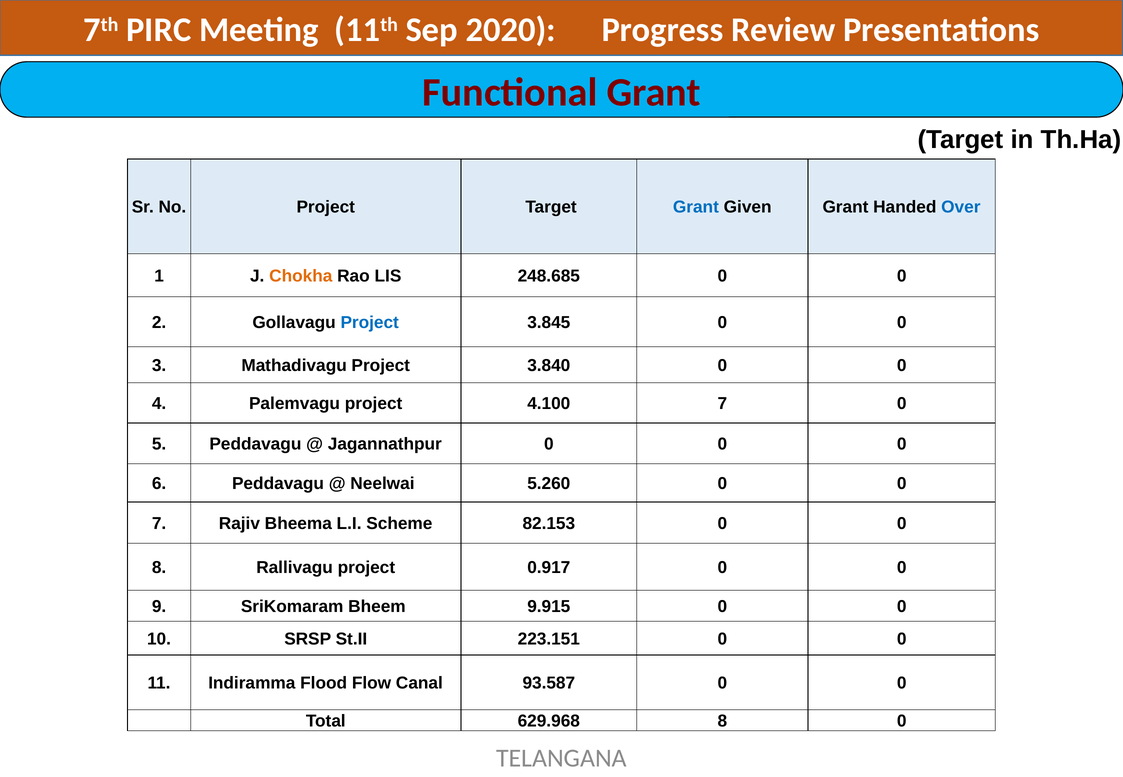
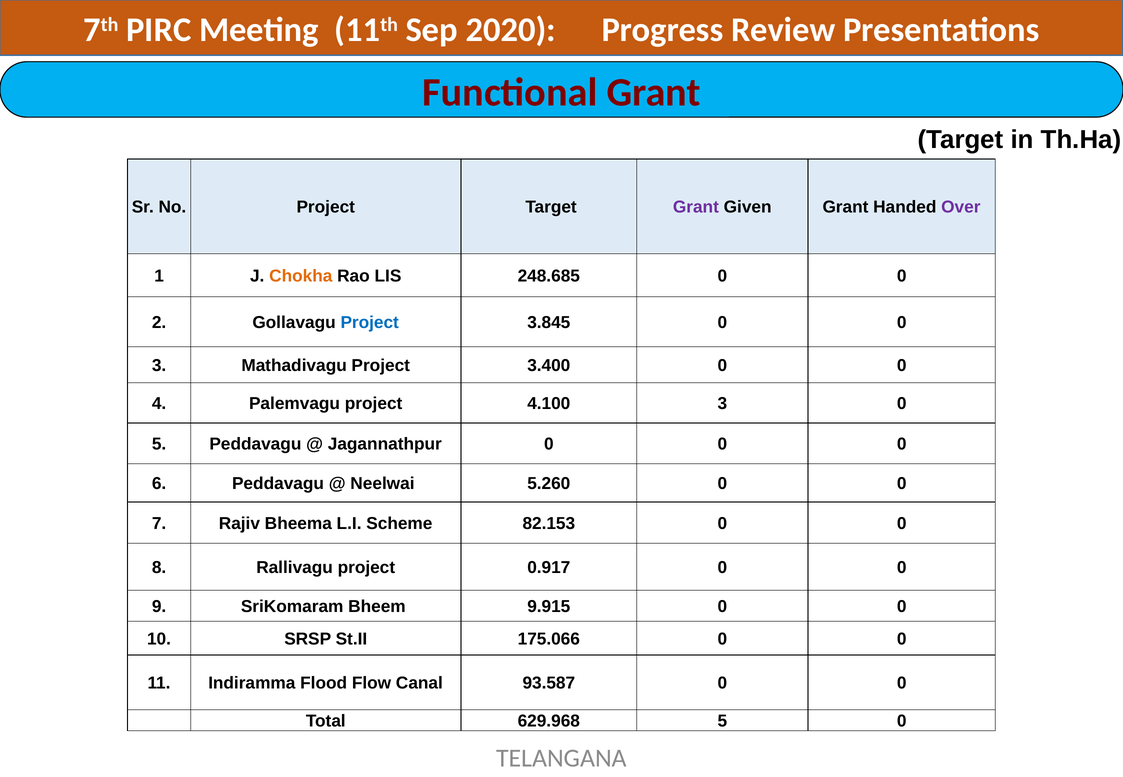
Grant at (696, 207) colour: blue -> purple
Over colour: blue -> purple
3.840: 3.840 -> 3.400
4.100 7: 7 -> 3
223.151: 223.151 -> 175.066
629.968 8: 8 -> 5
